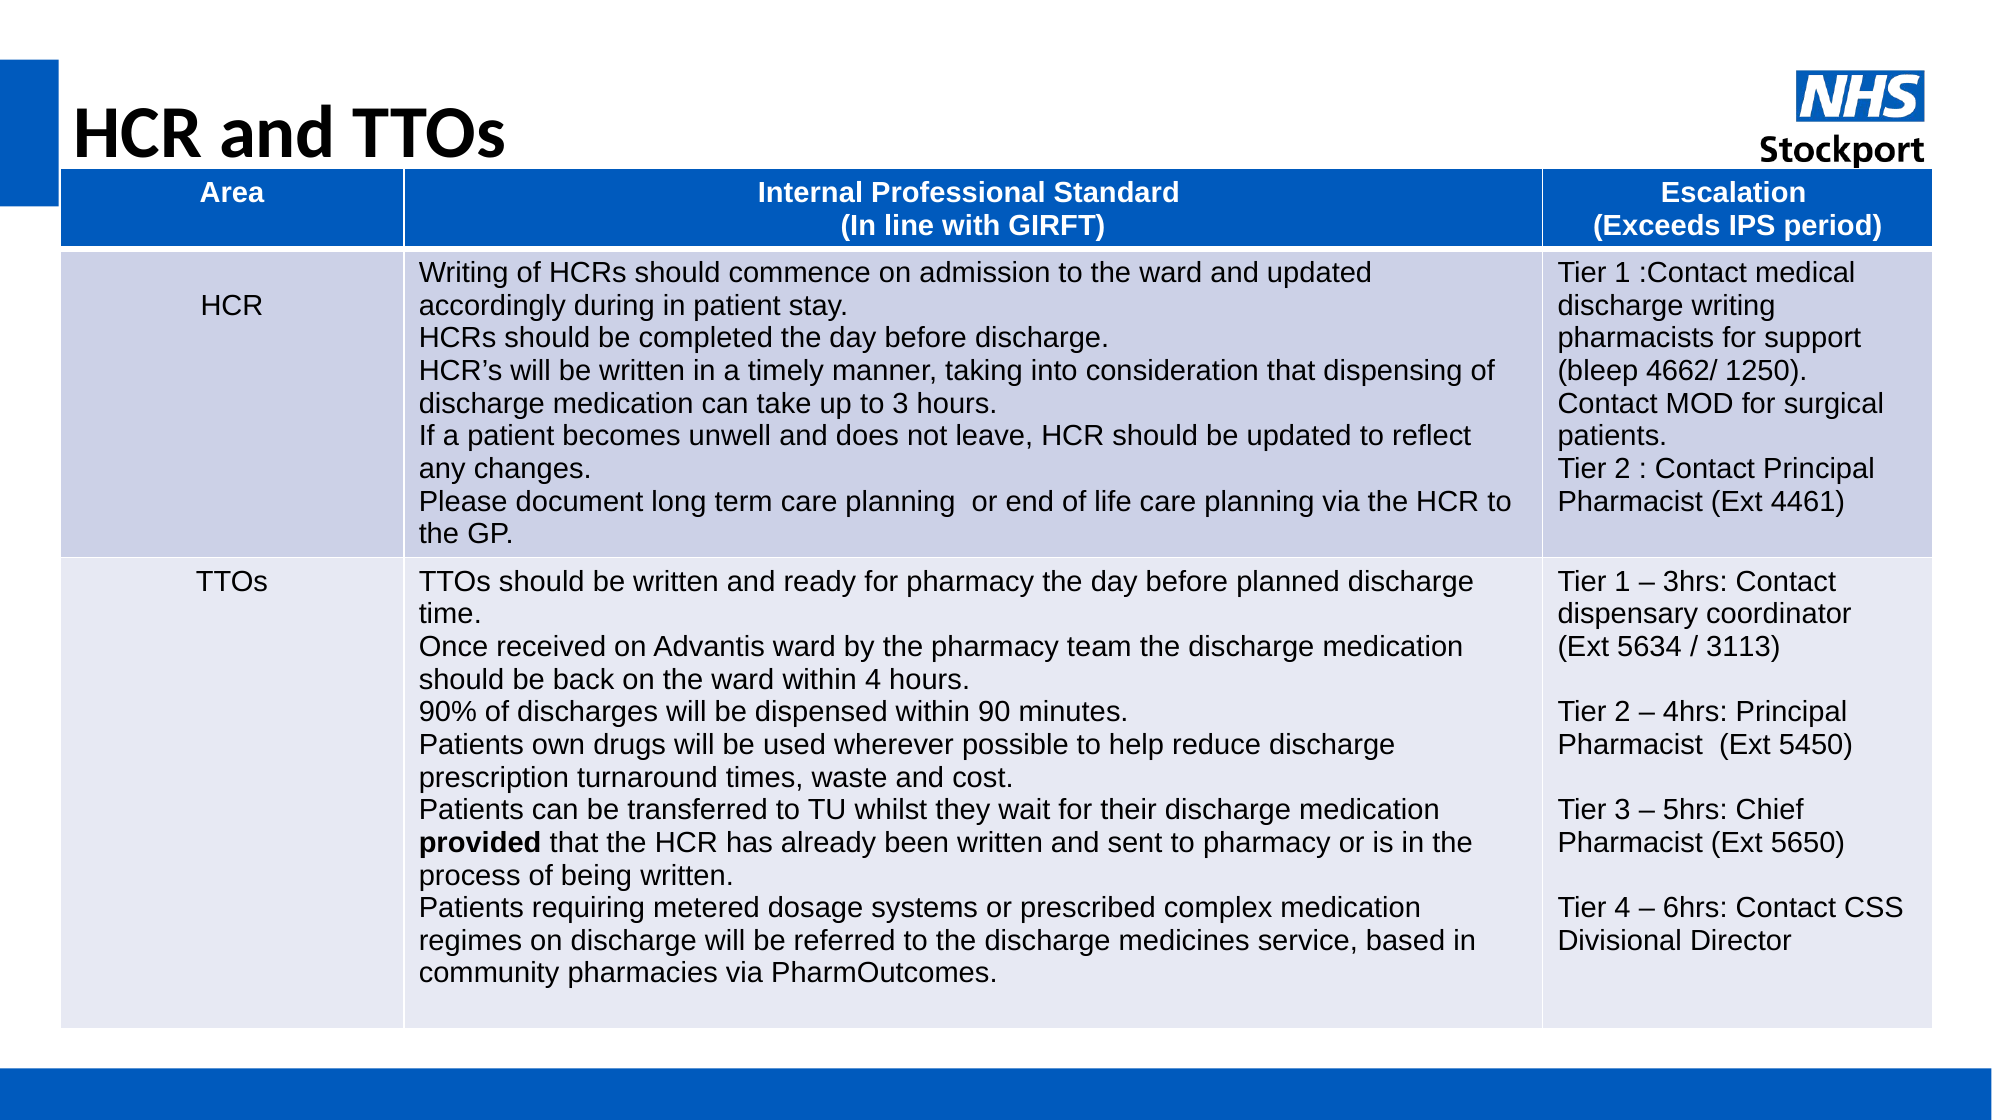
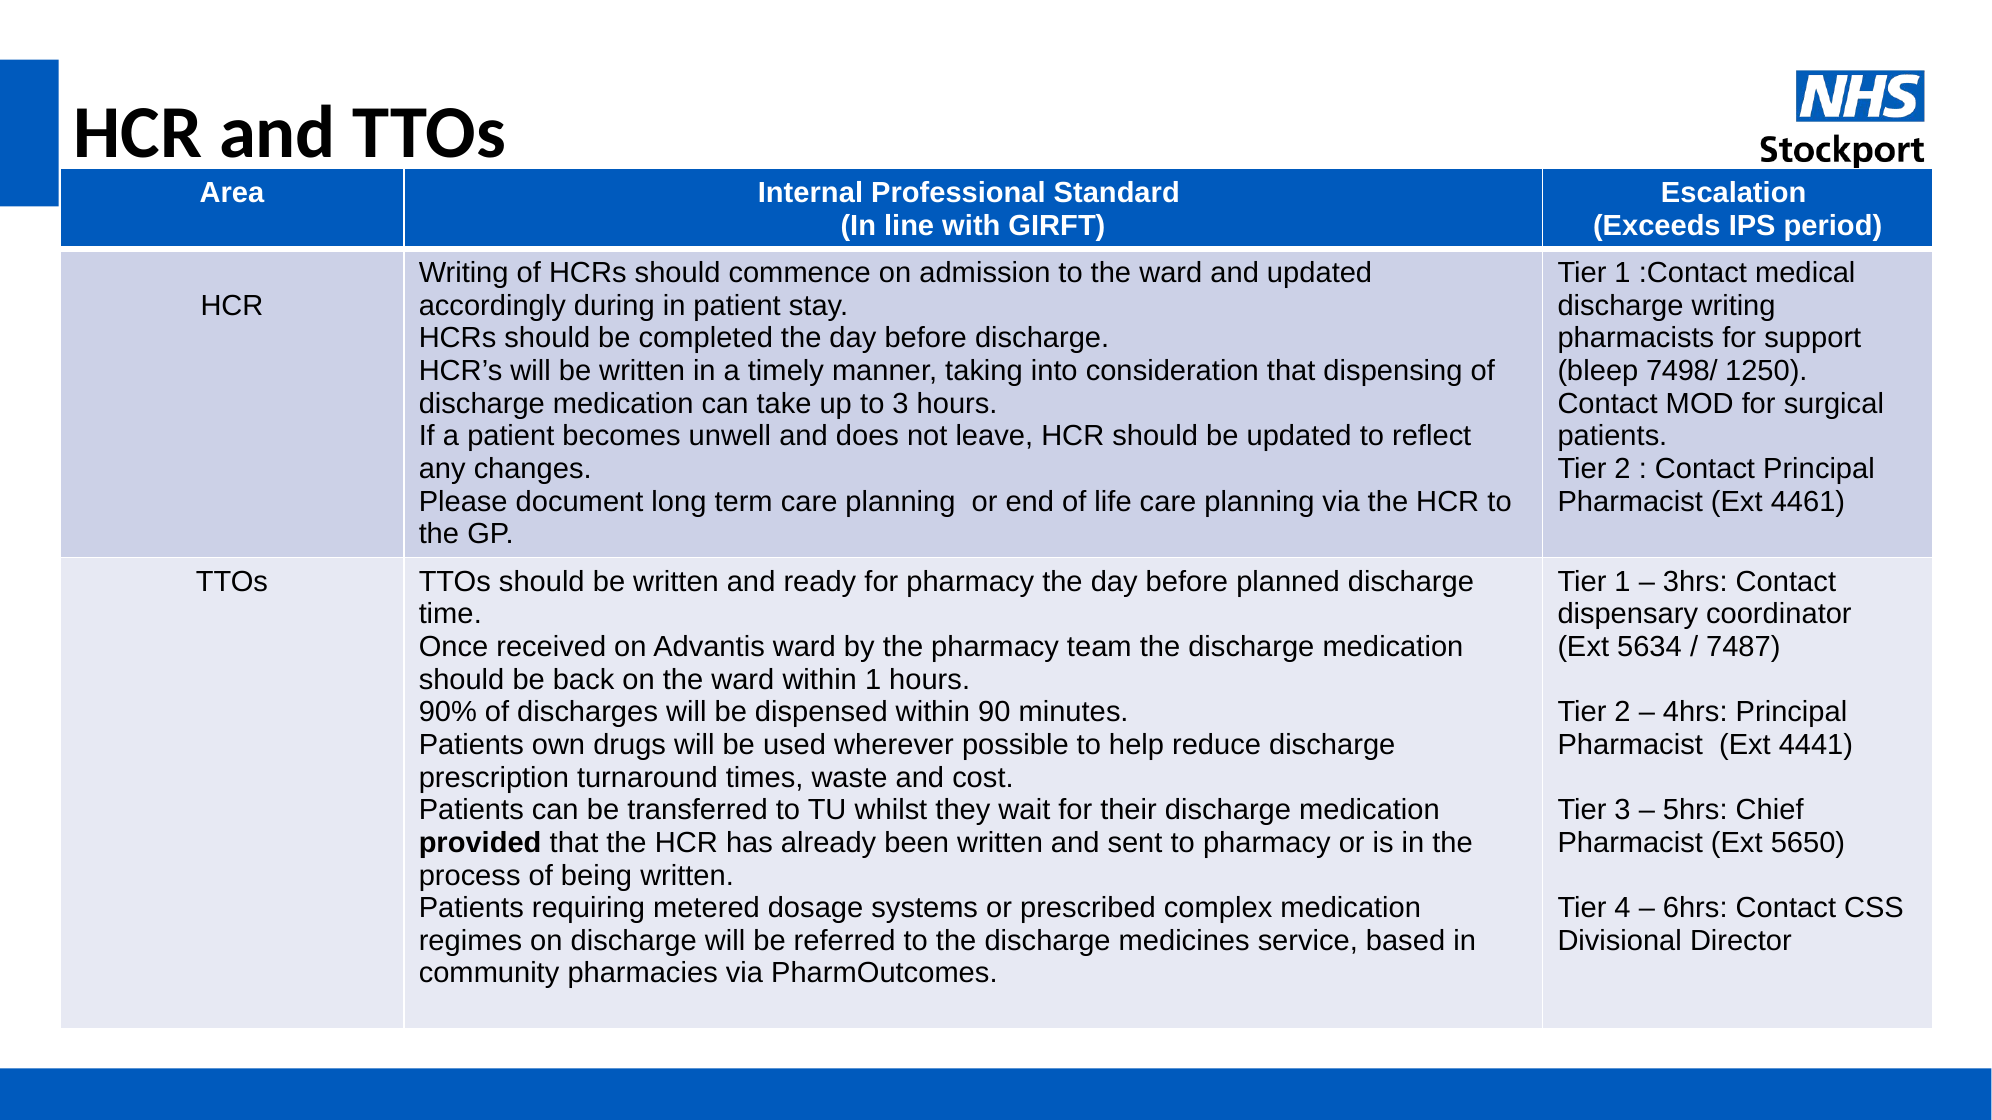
4662/: 4662/ -> 7498/
3113: 3113 -> 7487
within 4: 4 -> 1
5450: 5450 -> 4441
